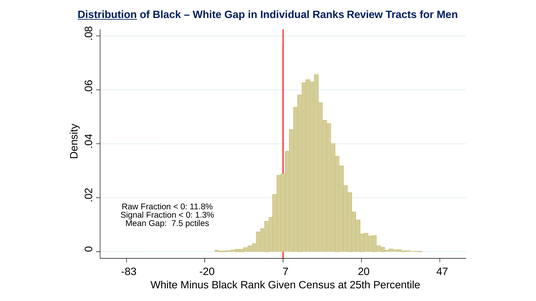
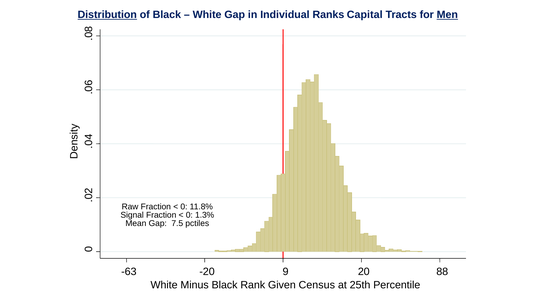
Review: Review -> Capital
Men underline: none -> present
-83: -83 -> -63
7: 7 -> 9
47: 47 -> 88
